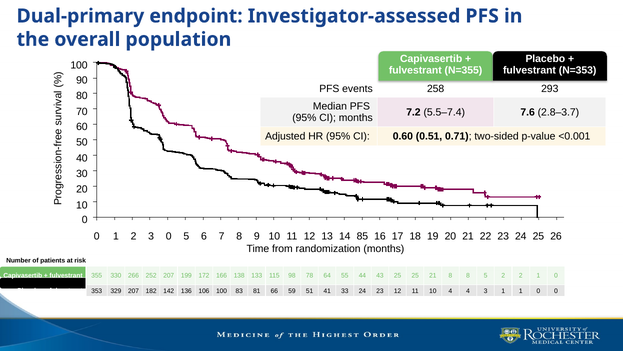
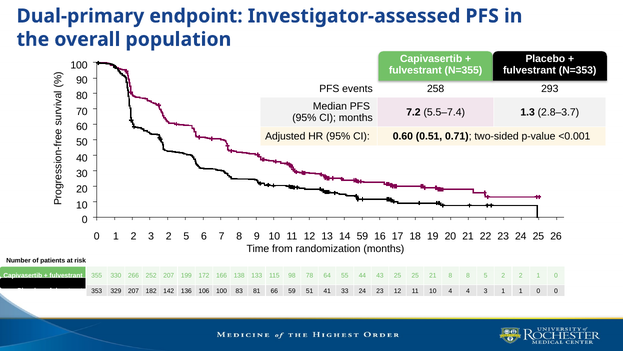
7.6: 7.6 -> 1.3
3 0: 0 -> 2
14 85: 85 -> 59
